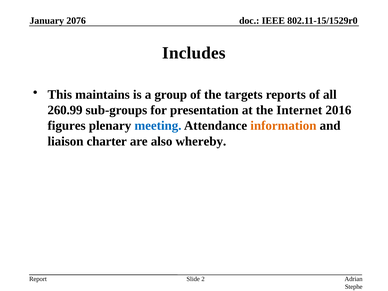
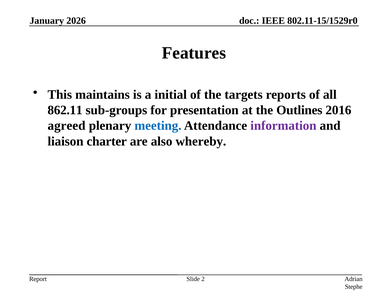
2076: 2076 -> 2026
Includes: Includes -> Features
group: group -> initial
260.99: 260.99 -> 862.11
Internet: Internet -> Outlines
figures: figures -> agreed
information colour: orange -> purple
